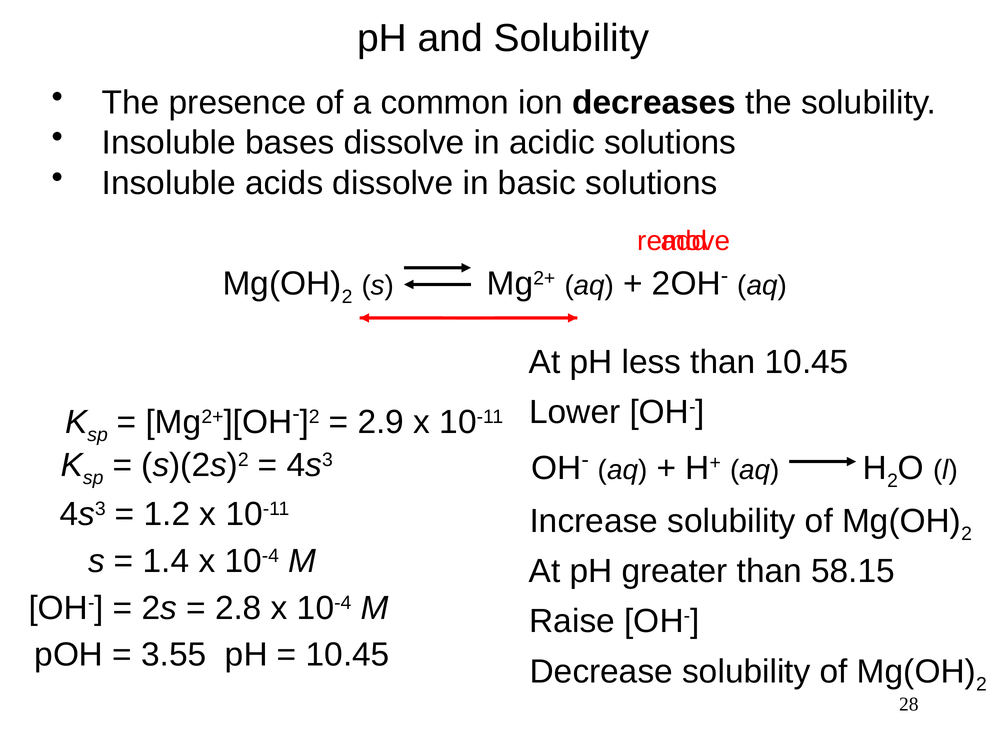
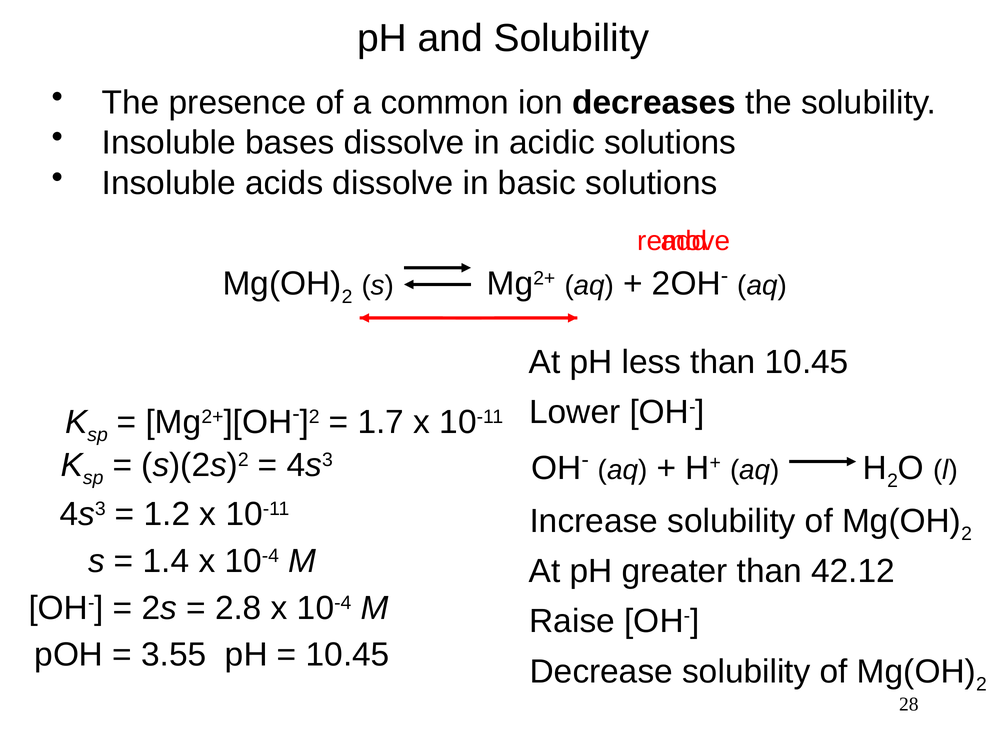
2.9: 2.9 -> 1.7
58.15: 58.15 -> 42.12
